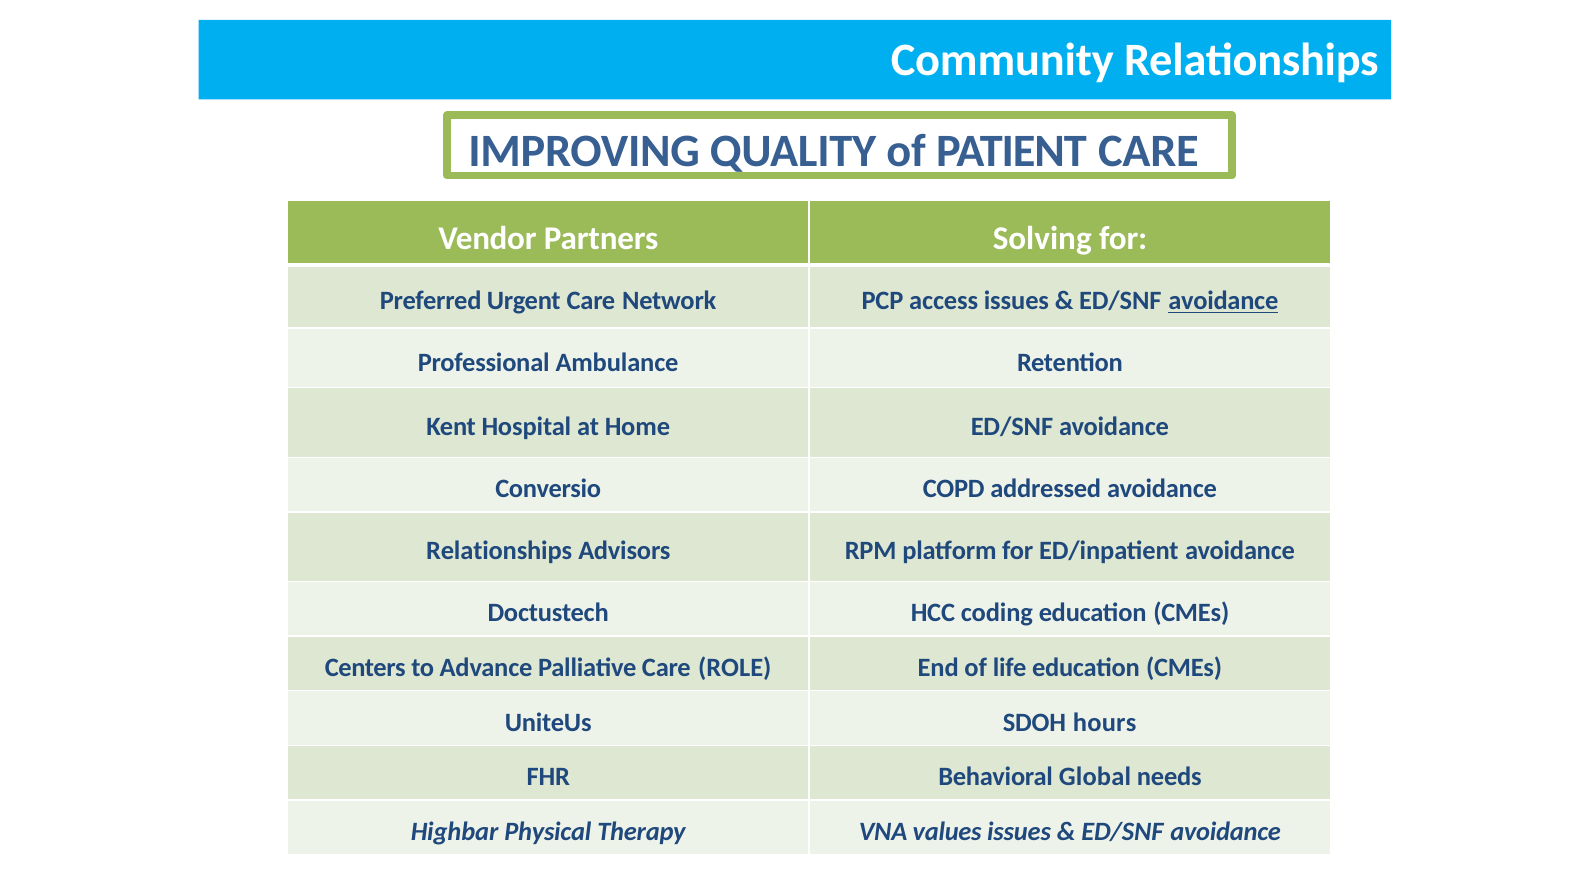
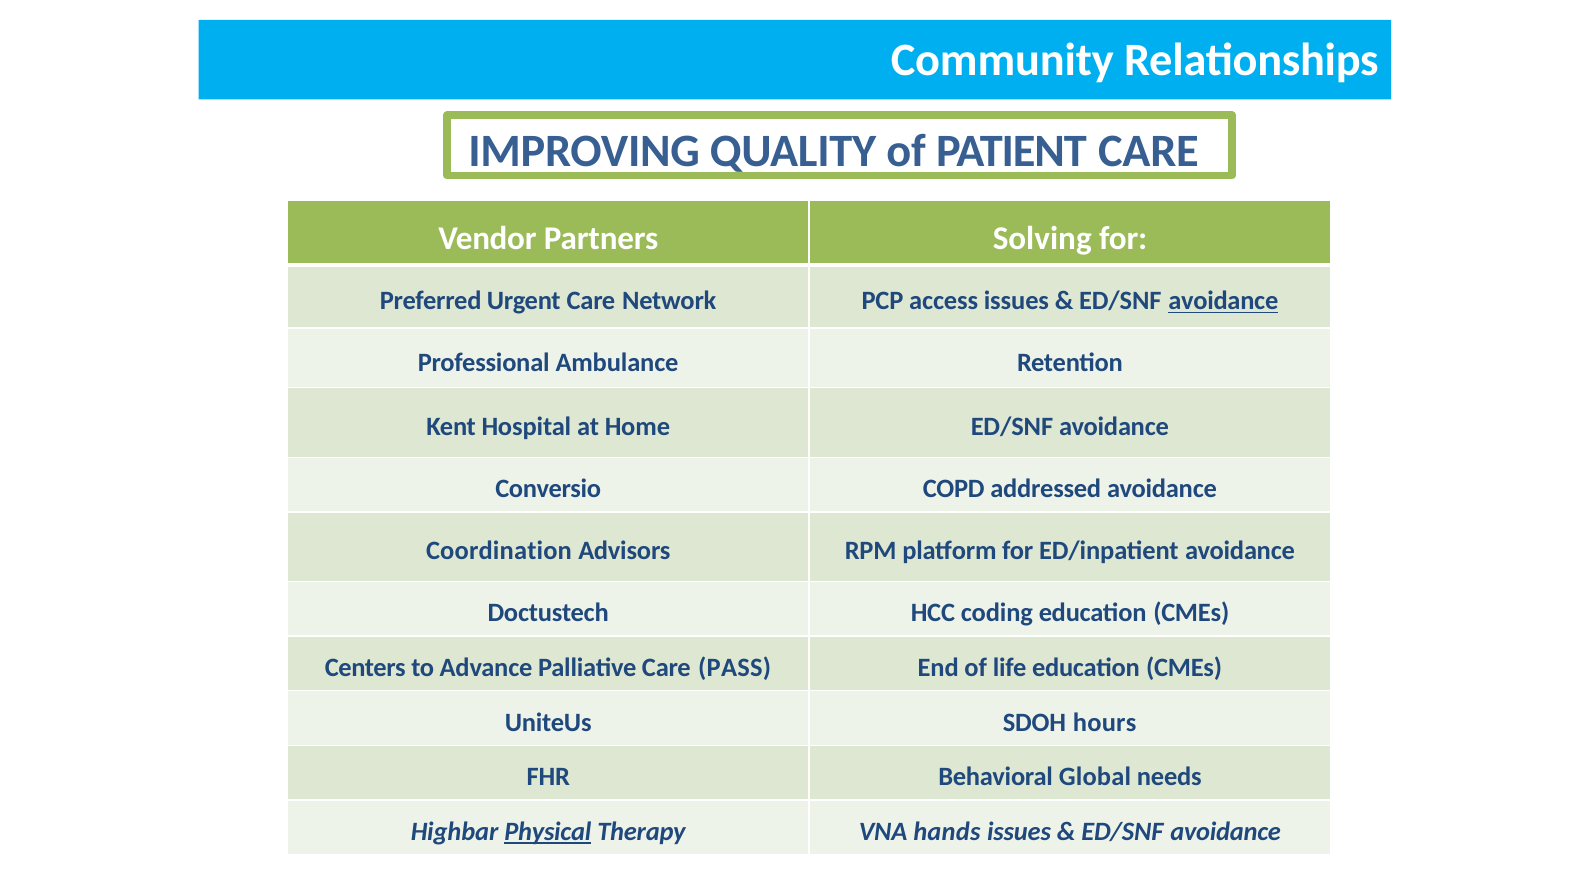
Relationships at (499, 551): Relationships -> Coordination
ROLE: ROLE -> PASS
Physical underline: none -> present
values: values -> hands
